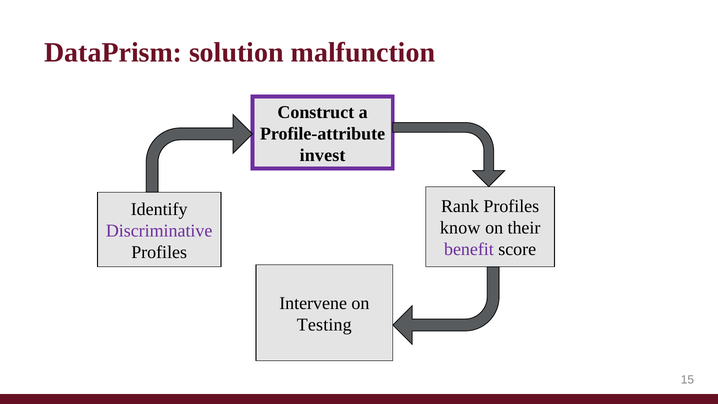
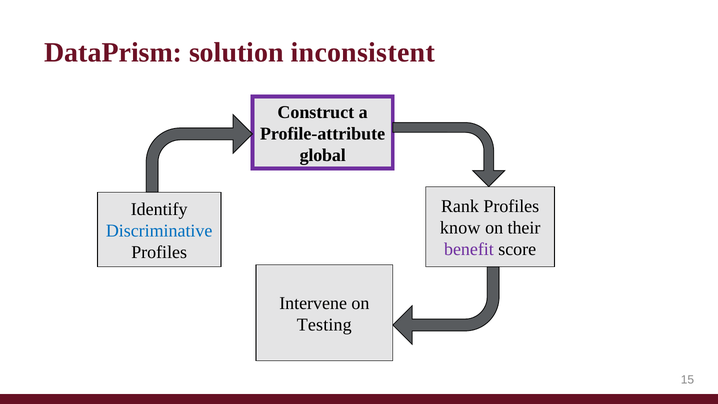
malfunction: malfunction -> inconsistent
invest: invest -> global
Discriminative colour: purple -> blue
